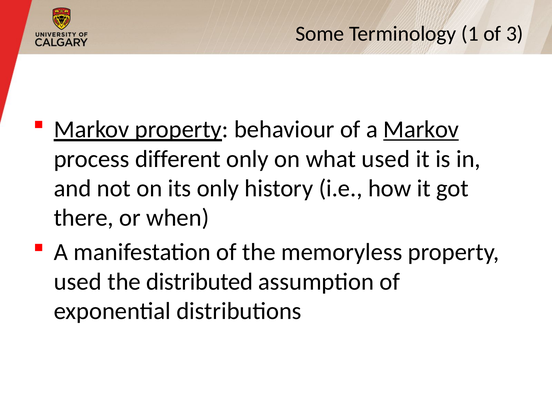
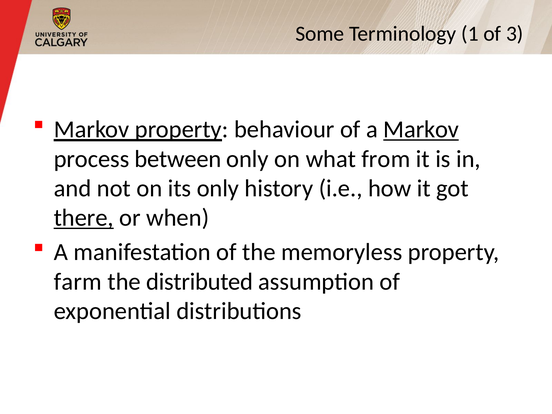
different: different -> between
what used: used -> from
there underline: none -> present
used at (78, 282): used -> farm
